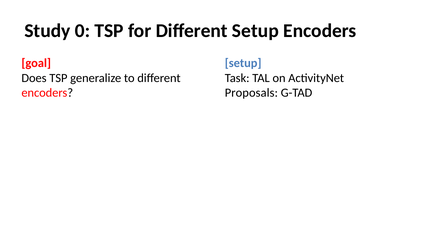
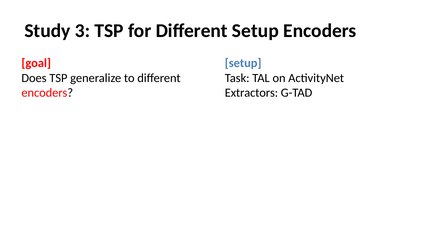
0: 0 -> 3
Proposals: Proposals -> Extractors
